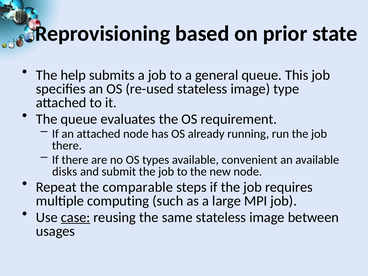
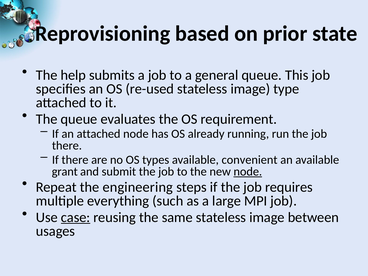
disks: disks -> grant
node at (248, 171) underline: none -> present
comparable: comparable -> engineering
computing: computing -> everything
